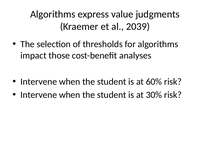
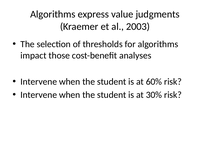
2039: 2039 -> 2003
